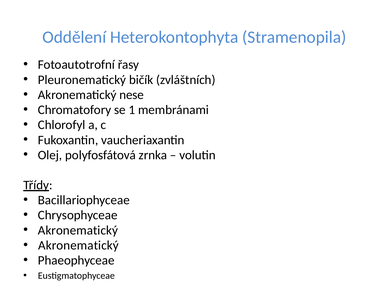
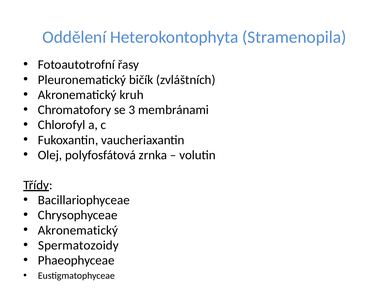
nese: nese -> kruh
1: 1 -> 3
Akronematický at (78, 245): Akronematický -> Spermatozoidy
